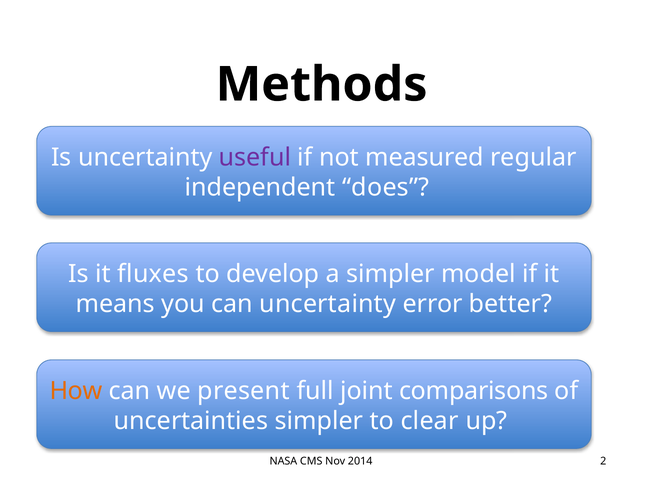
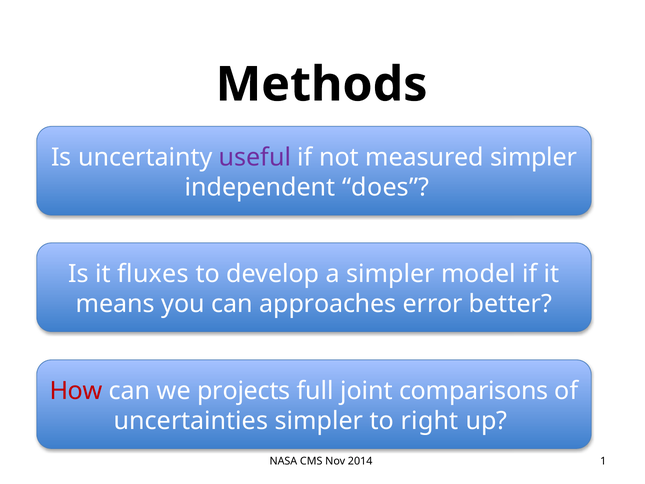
measured regular: regular -> simpler
can uncertainty: uncertainty -> approaches
How colour: orange -> red
present: present -> projects
clear: clear -> right
2: 2 -> 1
